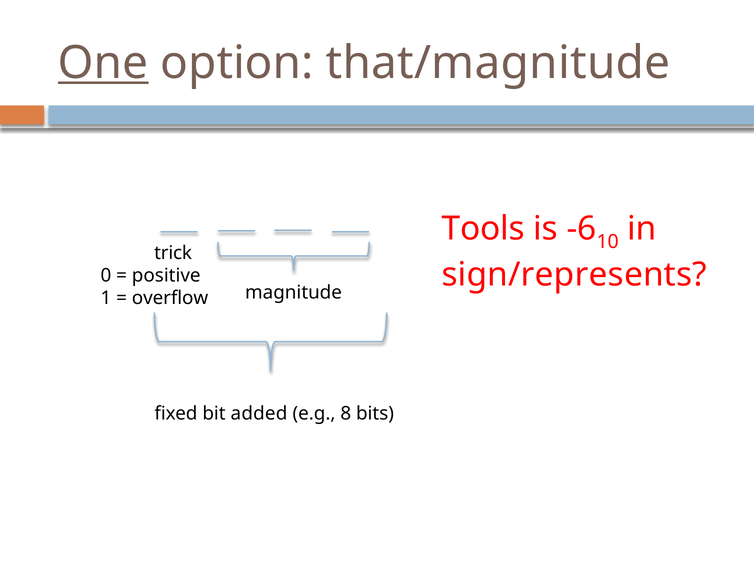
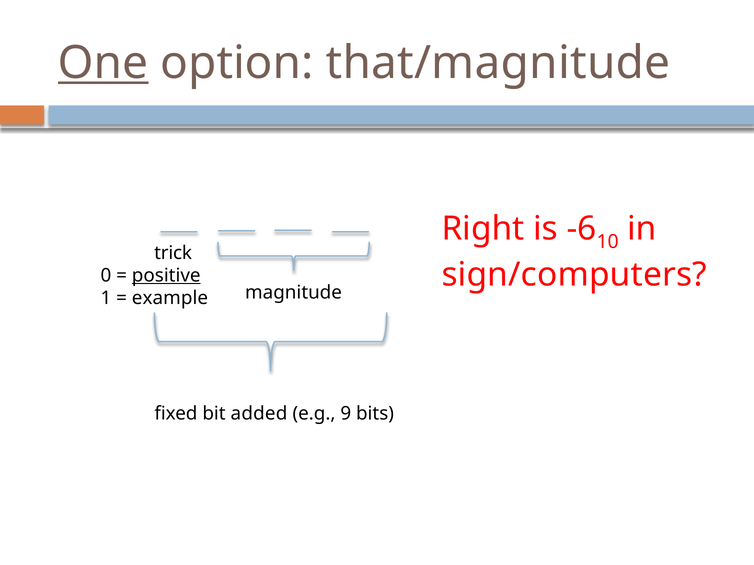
Tools: Tools -> Right
sign/represents: sign/represents -> sign/computers
positive underline: none -> present
overflow: overflow -> example
8: 8 -> 9
